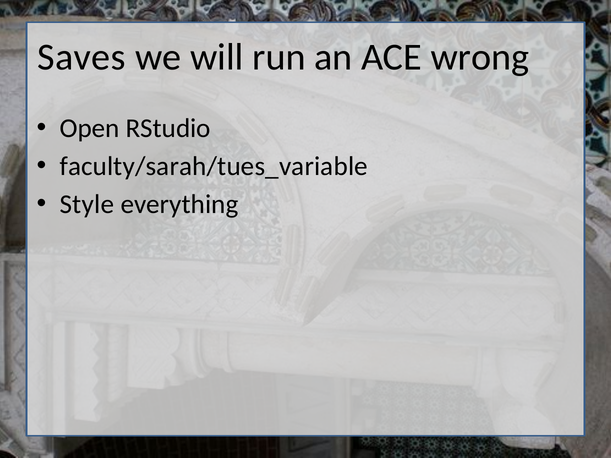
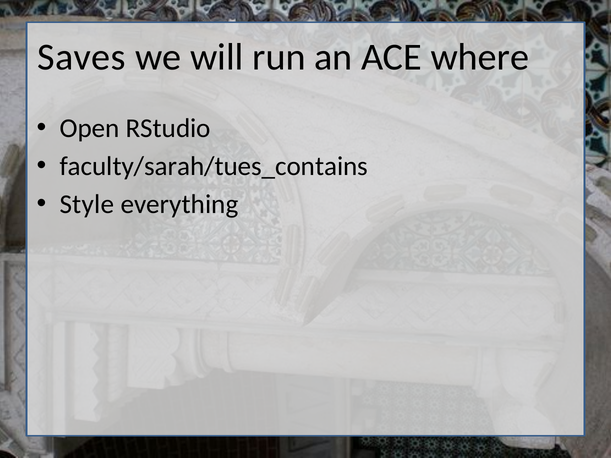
wrong: wrong -> where
faculty/sarah/tues_variable: faculty/sarah/tues_variable -> faculty/sarah/tues_contains
